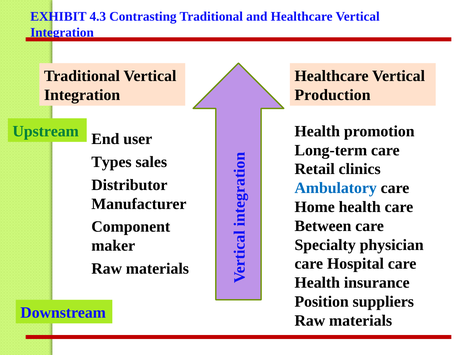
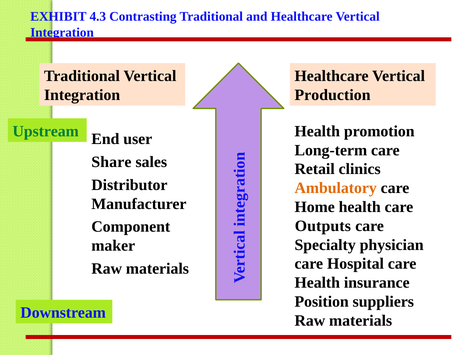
Types: Types -> Share
Ambulatory colour: blue -> orange
Between: Between -> Outputs
